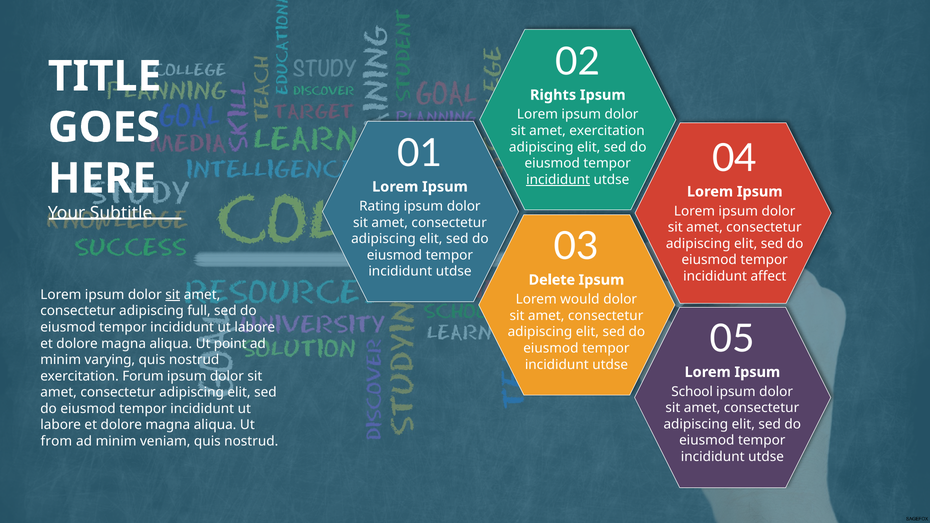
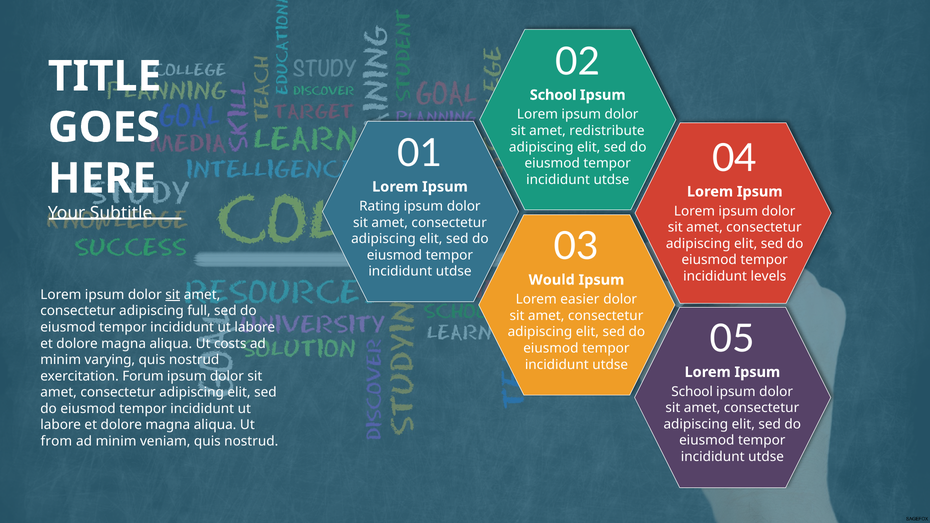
Rights at (553, 95): Rights -> School
amet exercitation: exercitation -> redistribute
incididunt at (558, 180) underline: present -> none
affect: affect -> levels
Delete: Delete -> Would
would: would -> easier
point: point -> costs
